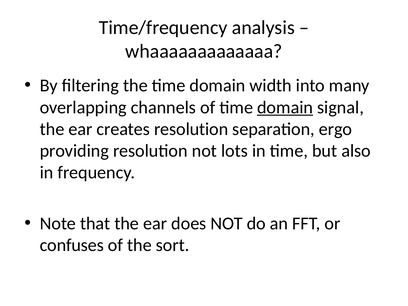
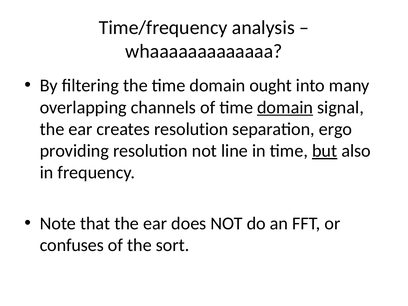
width: width -> ought
lots: lots -> line
but underline: none -> present
